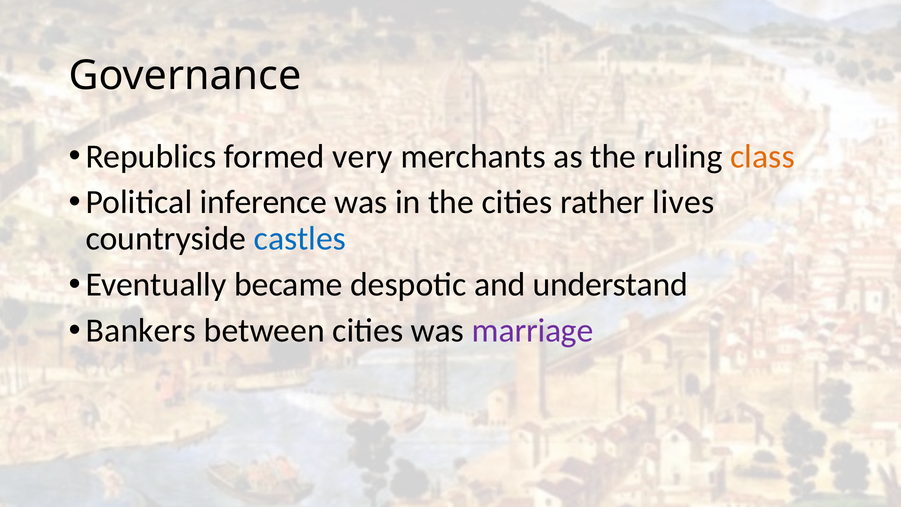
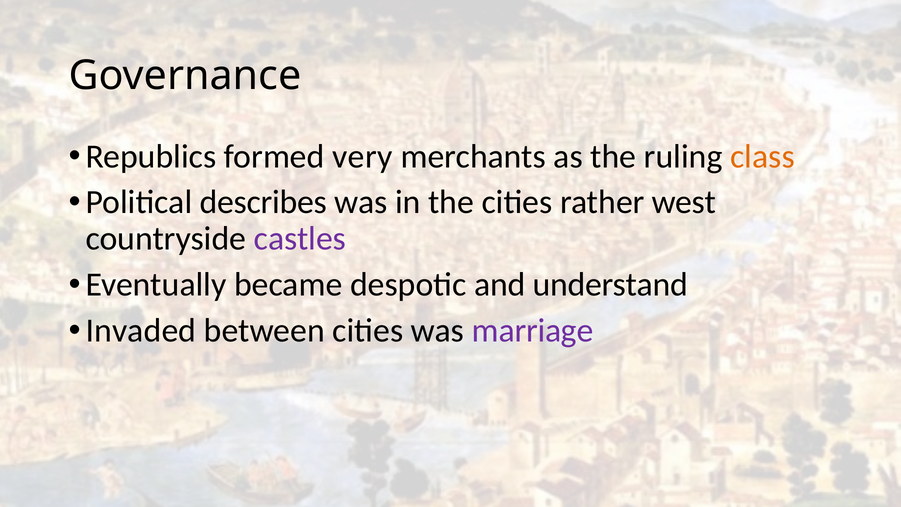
inference: inference -> describes
lives: lives -> west
castles colour: blue -> purple
Bankers: Bankers -> Invaded
